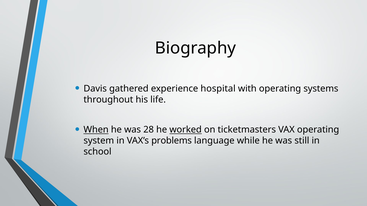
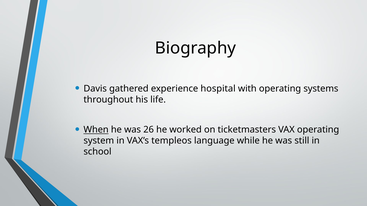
28: 28 -> 26
worked underline: present -> none
problems: problems -> templeos
